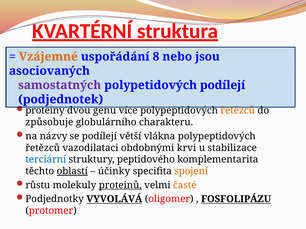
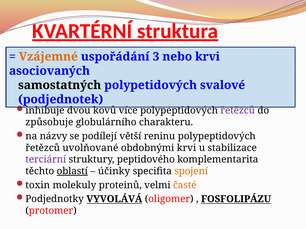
8: 8 -> 3
nebo jsou: jsou -> krvi
samostatných colour: purple -> black
polypetidových podílejí: podílejí -> svalové
proteiny: proteiny -> inhibuje
genu: genu -> kovů
řetězců at (238, 111) colour: orange -> purple
vlákna: vlákna -> reninu
vazodilataci: vazodilataci -> uvolňované
terciární colour: blue -> purple
růstu: růstu -> toxin
proteinů underline: present -> none
